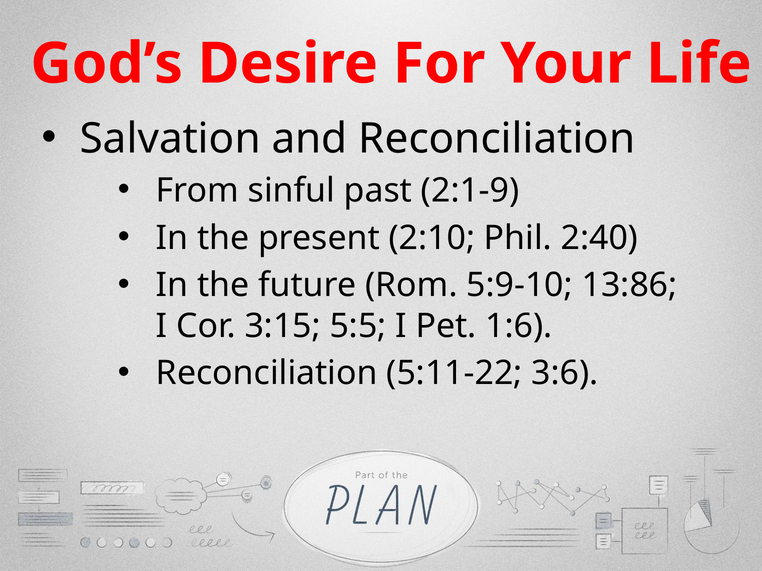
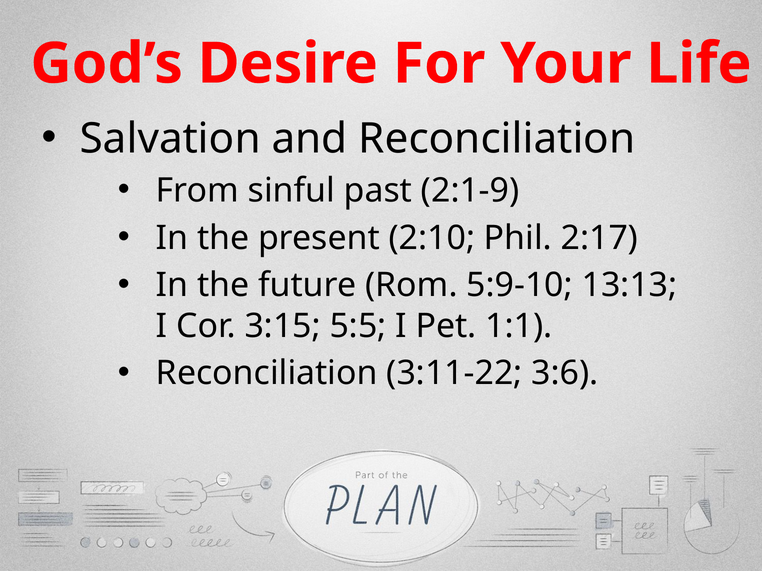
2:40: 2:40 -> 2:17
13:86: 13:86 -> 13:13
1:6: 1:6 -> 1:1
5:11-22: 5:11-22 -> 3:11-22
